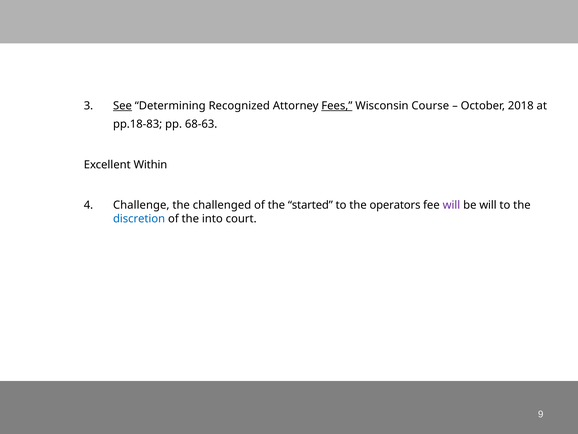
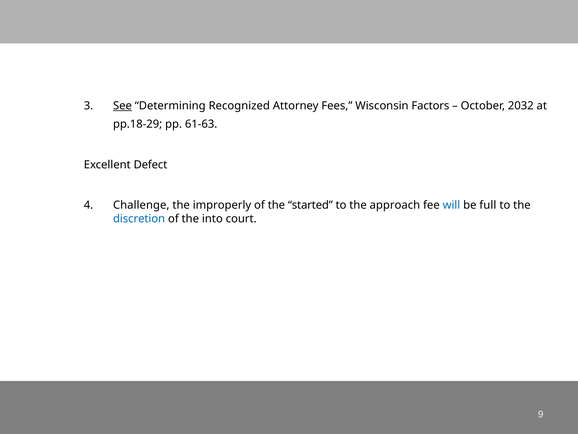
Fees underline: present -> none
Course: Course -> Factors
2018: 2018 -> 2032
pp.18-83: pp.18-83 -> pp.18-29
68-63: 68-63 -> 61-63
Within: Within -> Defect
challenged: challenged -> improperly
operators: operators -> approach
will at (451, 205) colour: purple -> blue
be will: will -> full
